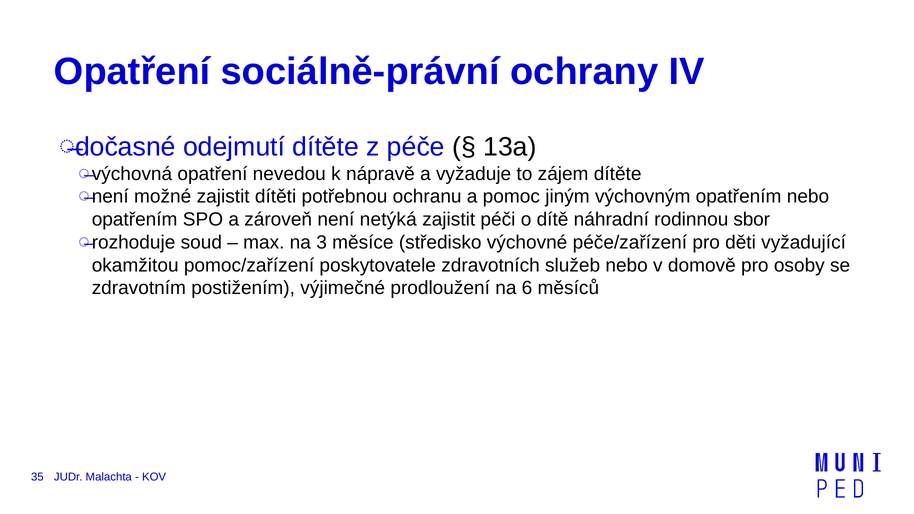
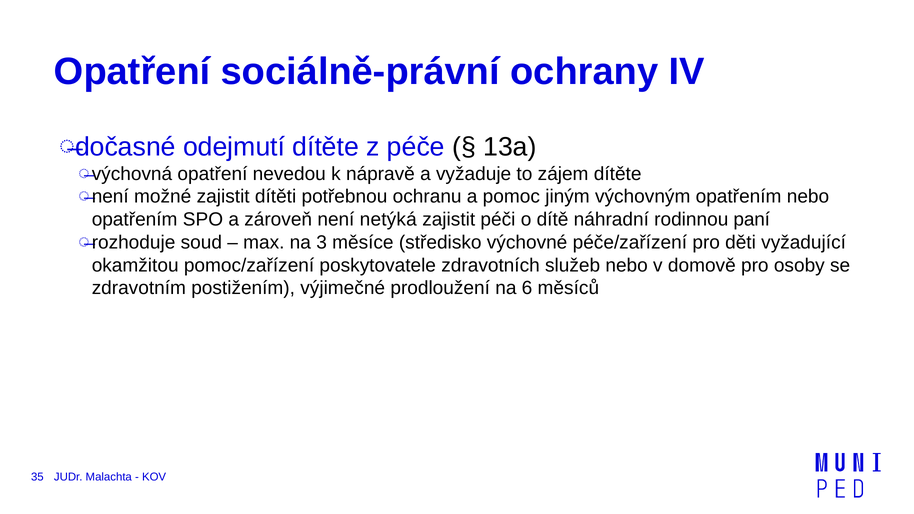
sbor: sbor -> paní
